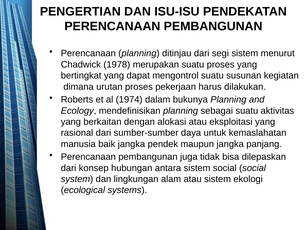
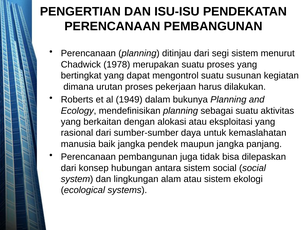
1974: 1974 -> 1949
